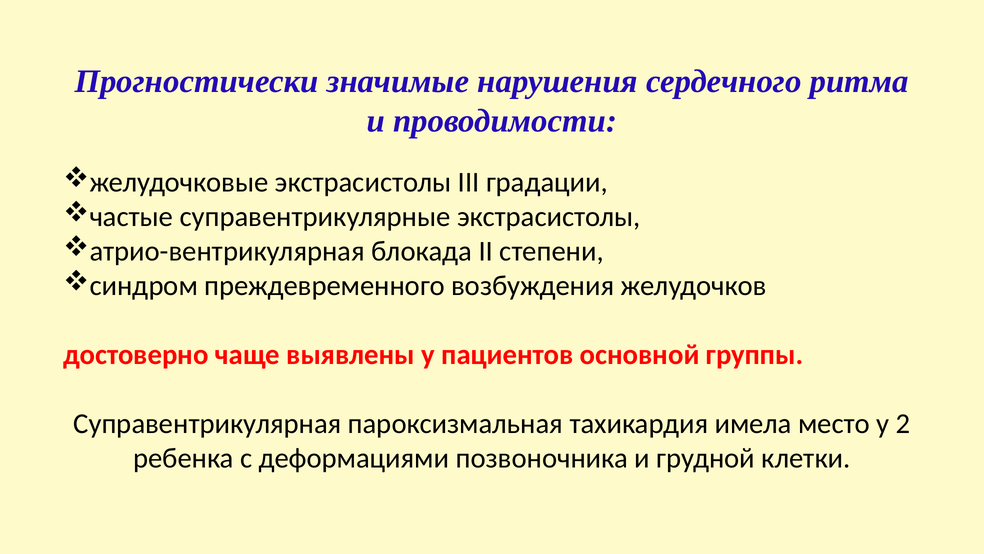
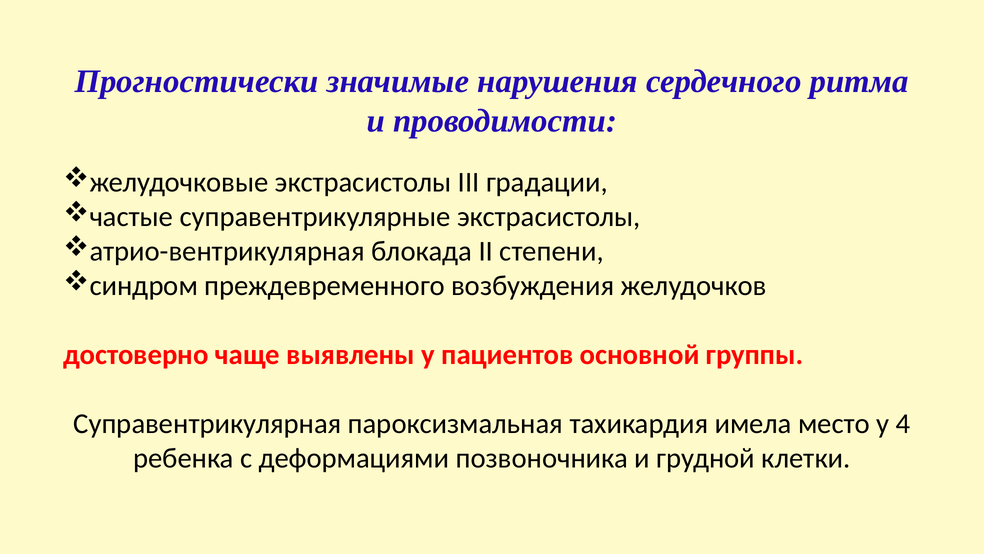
2: 2 -> 4
